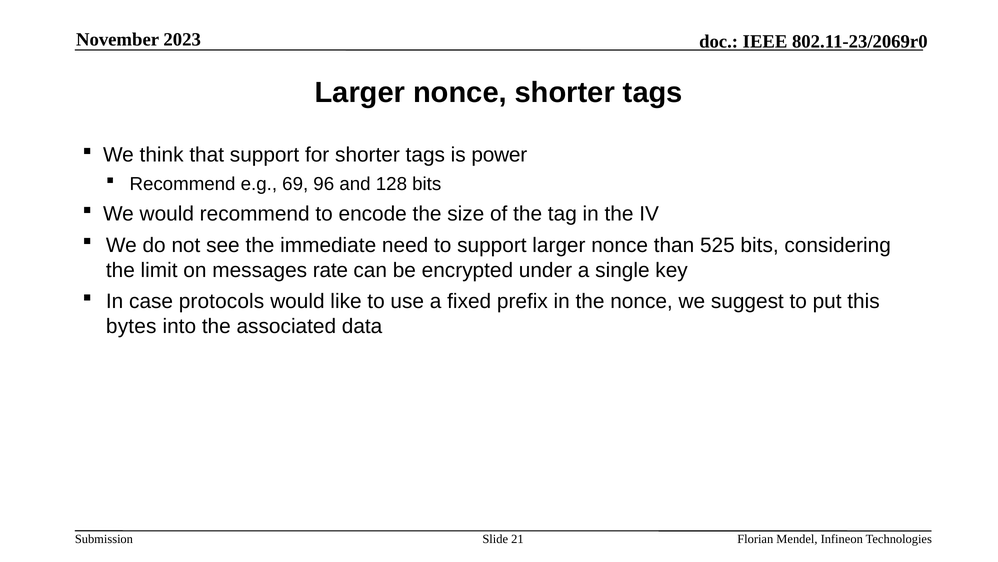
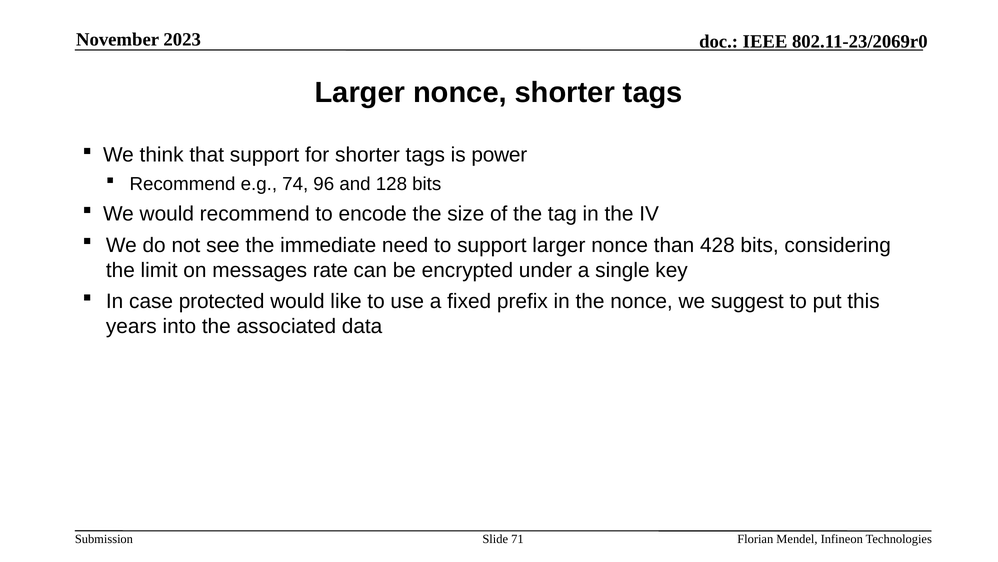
69: 69 -> 74
525: 525 -> 428
protocols: protocols -> protected
bytes: bytes -> years
21: 21 -> 71
